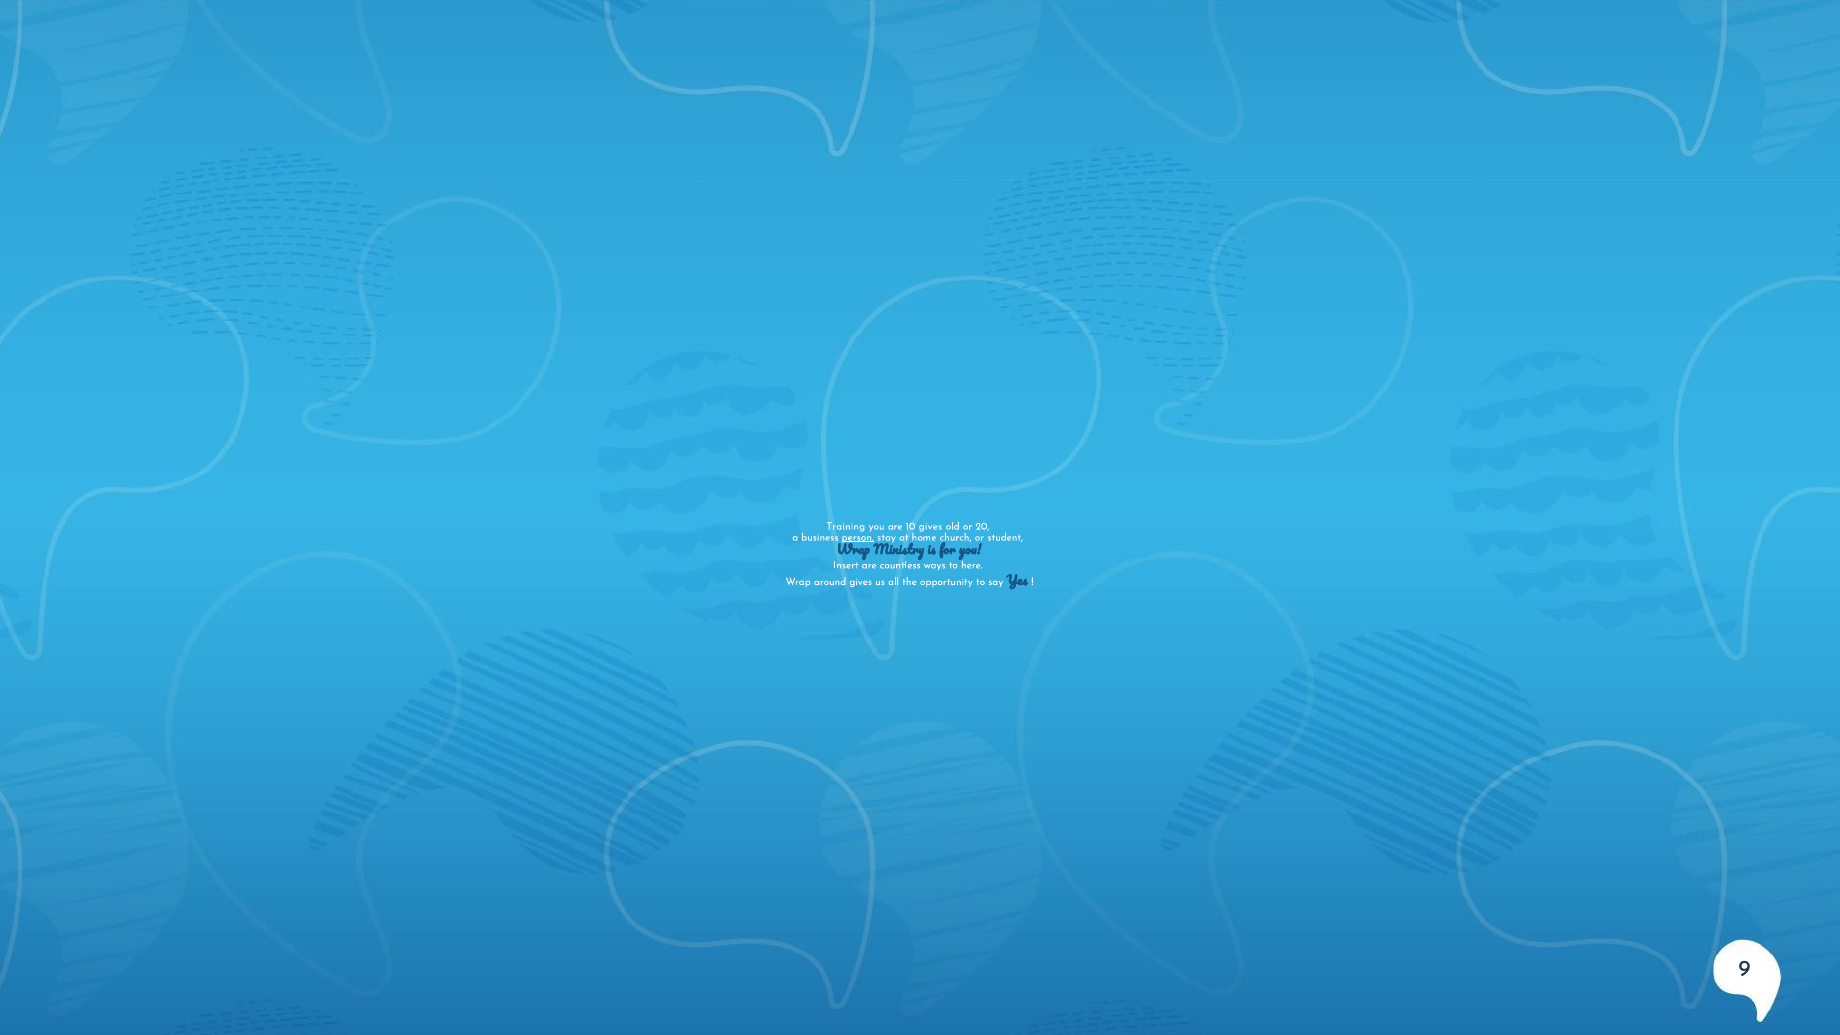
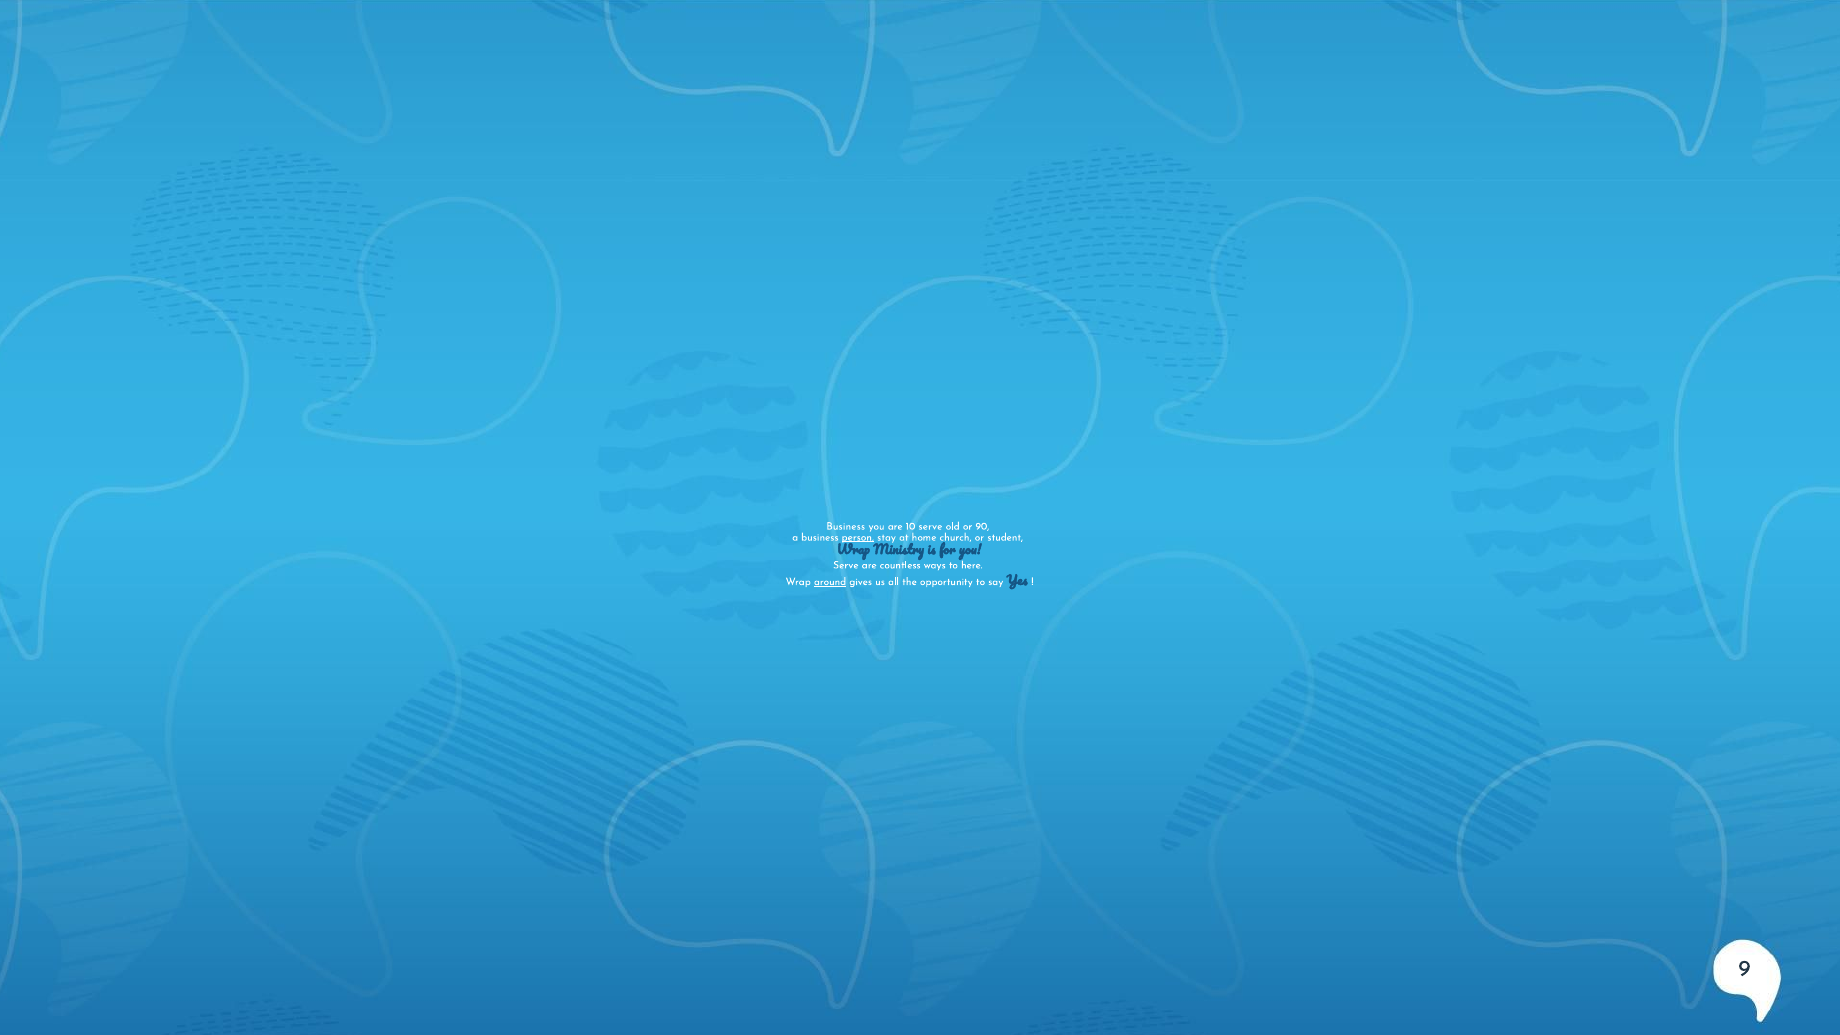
Training at (846, 526): Training -> Business
10 gives: gives -> serve
20: 20 -> 90
Insert at (846, 565): Insert -> Serve
around underline: none -> present
